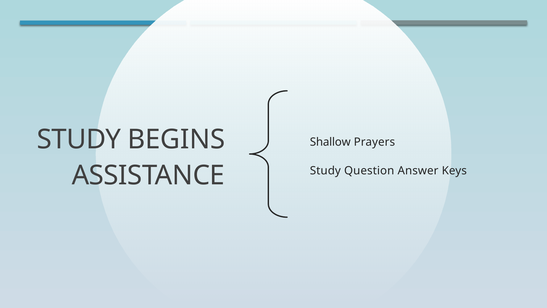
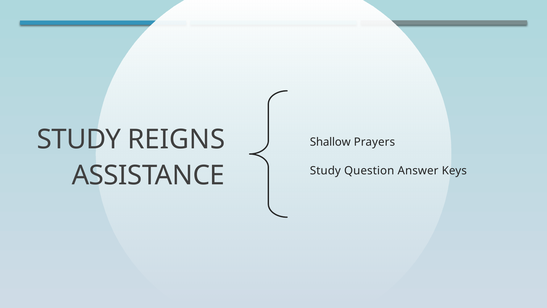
BEGINS: BEGINS -> REIGNS
